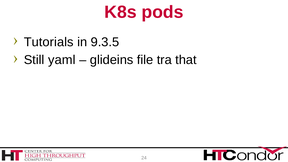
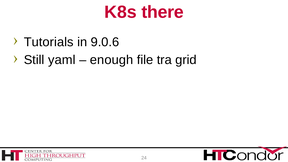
pods: pods -> there
9.3.5: 9.3.5 -> 9.0.6
glideins: glideins -> enough
that: that -> grid
